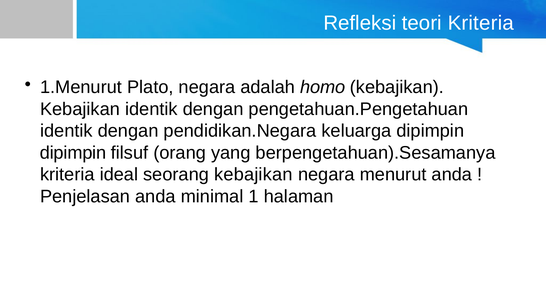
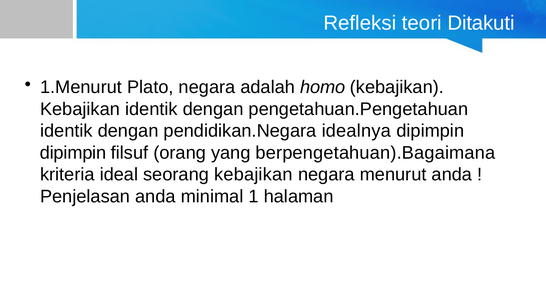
teori Kriteria: Kriteria -> Ditakuti
keluarga: keluarga -> idealnya
berpengetahuan).Sesamanya: berpengetahuan).Sesamanya -> berpengetahuan).Bagaimana
